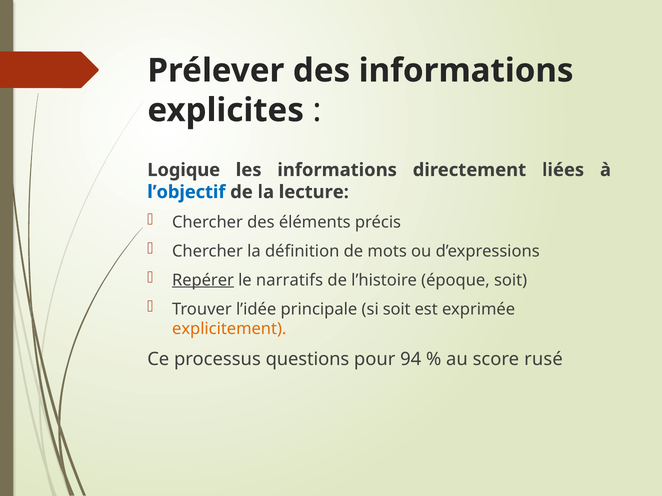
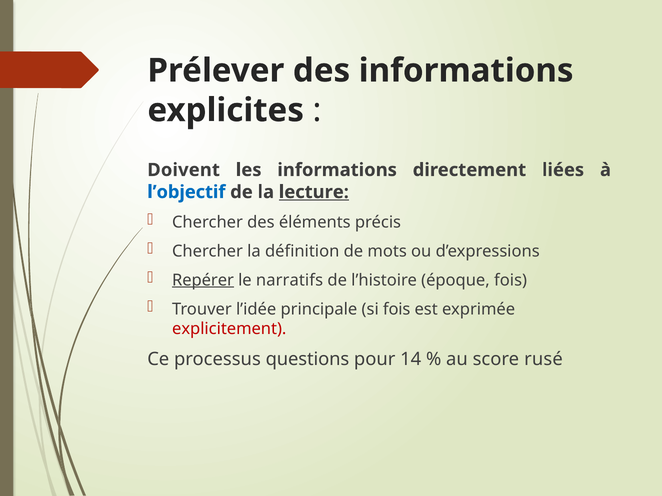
Logique: Logique -> Doivent
lecture underline: none -> present
époque soit: soit -> fois
si soit: soit -> fois
explicitement colour: orange -> red
94: 94 -> 14
